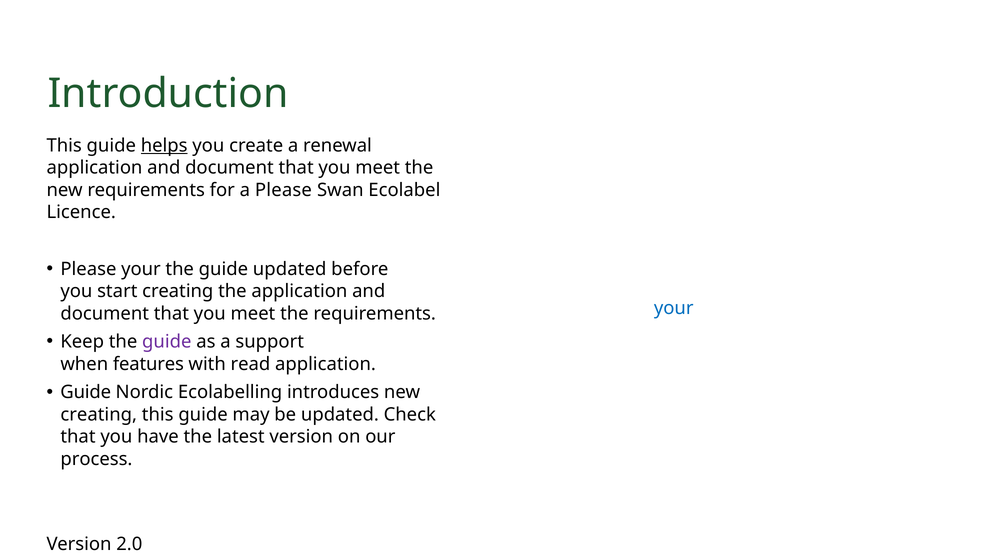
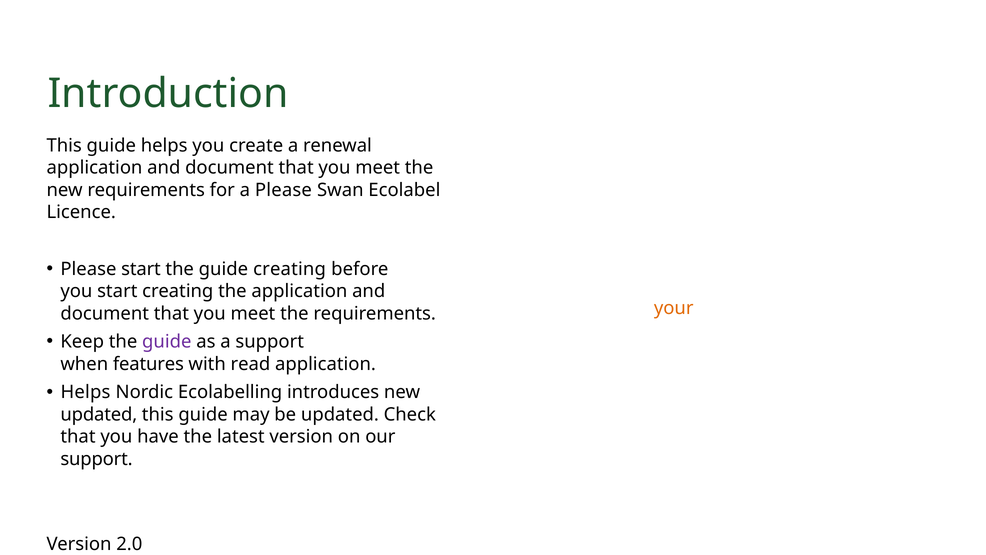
helps at (164, 146) underline: present -> none
Please your: your -> start
guide updated: updated -> creating
your at (674, 308) colour: blue -> orange
Guide at (86, 392): Guide -> Helps
creating at (99, 414): creating -> updated
process at (96, 459): process -> support
